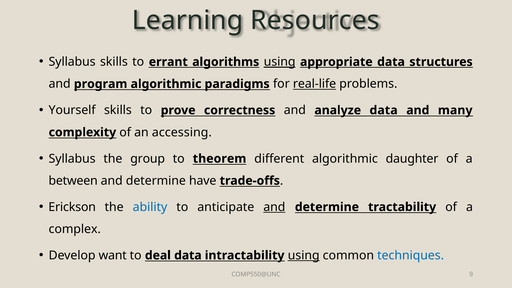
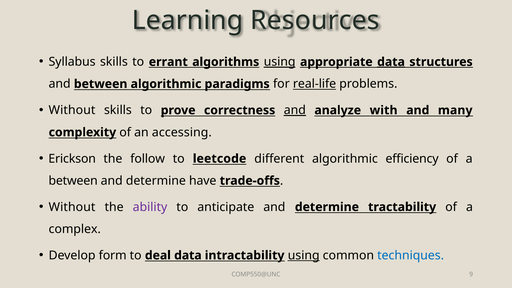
data at (391, 62) underline: none -> present
and program: program -> between
Yourself at (72, 110): Yourself -> Without
and at (295, 110) underline: none -> present
analyze data: data -> with
Syllabus at (72, 159): Syllabus -> Erickson
group: group -> follow
theorem: theorem -> leetcode
daughter: daughter -> efficiency
Erickson at (72, 207): Erickson -> Without
ability colour: blue -> purple
and at (274, 207) underline: present -> none
want: want -> form
